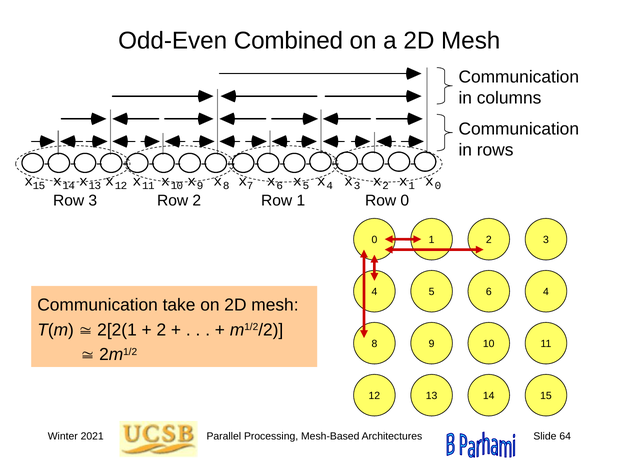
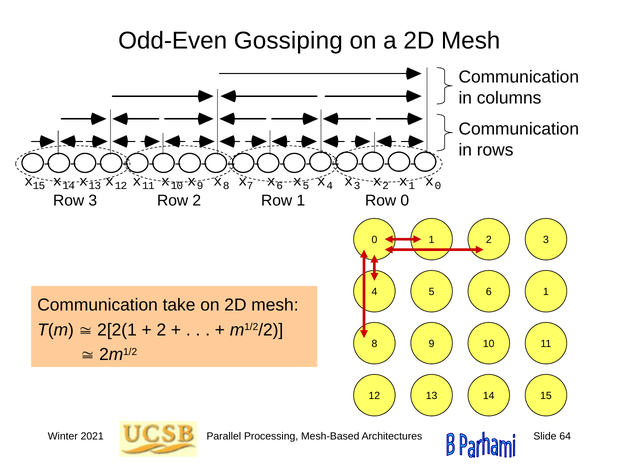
Combined: Combined -> Gossiping
6 4: 4 -> 1
